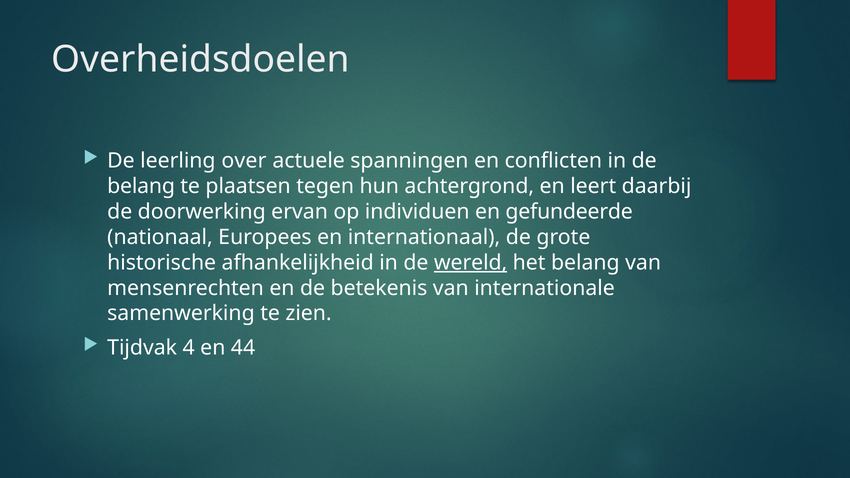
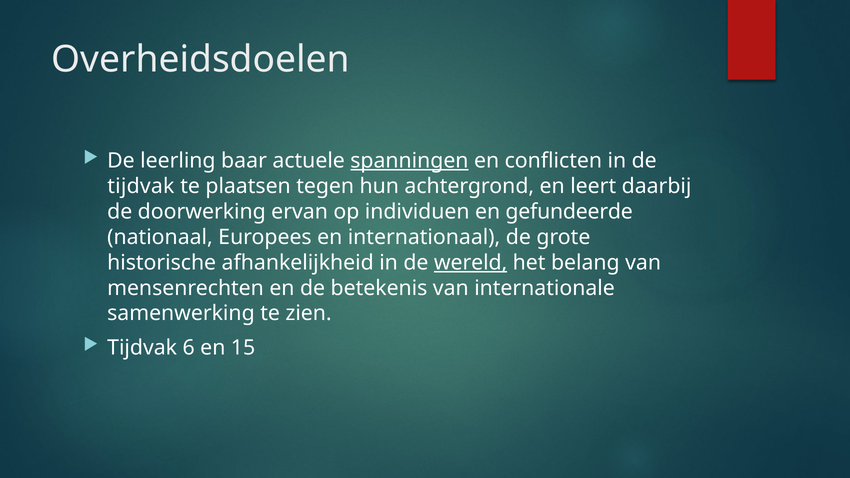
over: over -> baar
spanningen underline: none -> present
belang at (141, 186): belang -> tijdvak
4: 4 -> 6
44: 44 -> 15
